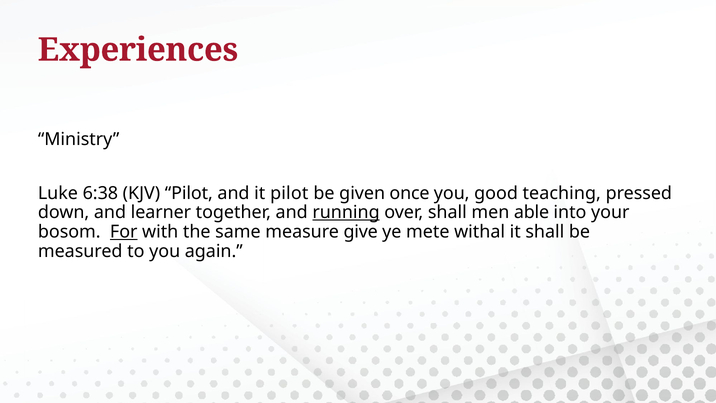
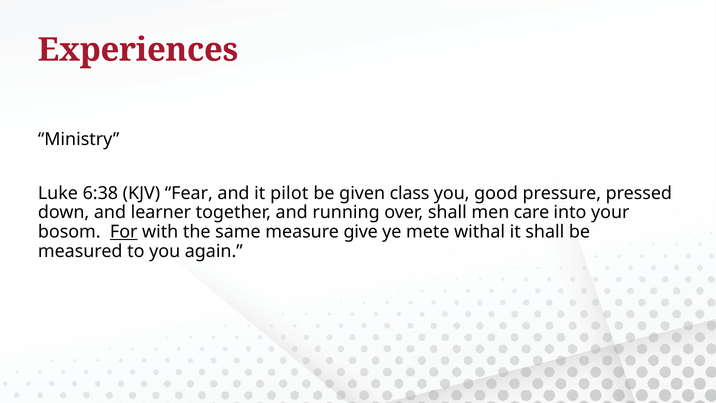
KJV Pilot: Pilot -> Fear
once: once -> class
teaching: teaching -> pressure
running underline: present -> none
able: able -> care
